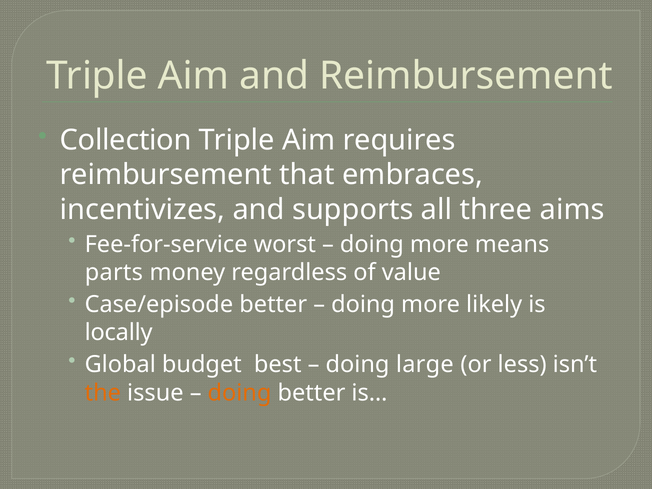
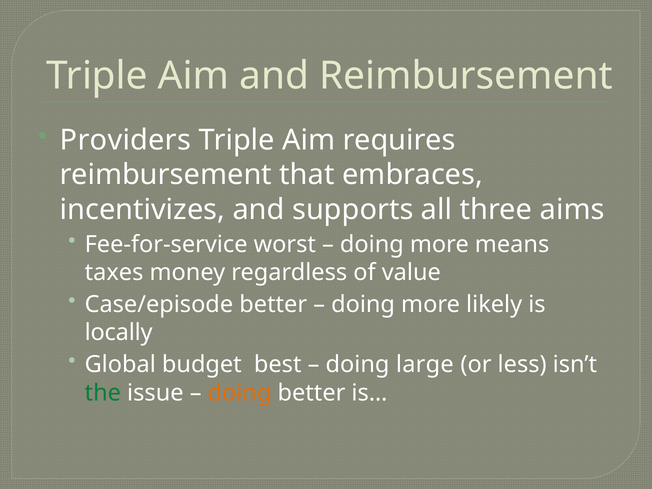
Collection: Collection -> Providers
parts: parts -> taxes
the colour: orange -> green
